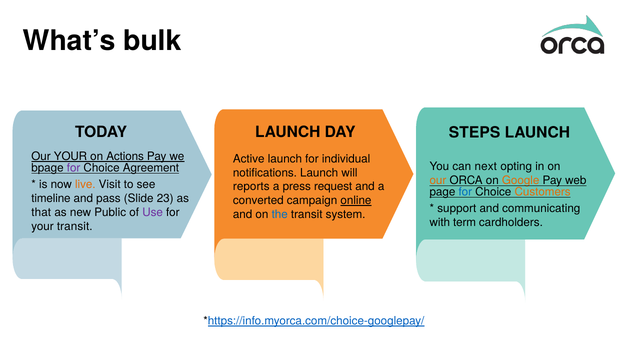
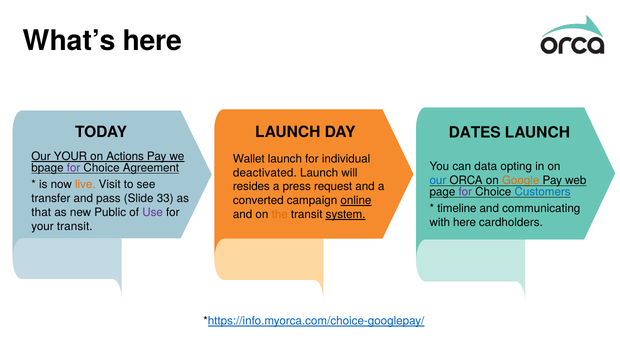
What’s bulk: bulk -> here
STEPS: STEPS -> DATES
Active: Active -> Wallet
next: next -> data
notifications: notifications -> deactivated
our at (438, 180) colour: orange -> blue
reports: reports -> resides
for at (465, 192) colour: blue -> purple
Customers colour: orange -> blue
timeline: timeline -> transfer
23: 23 -> 33
support: support -> timeline
the colour: blue -> orange
system underline: none -> present
with term: term -> here
